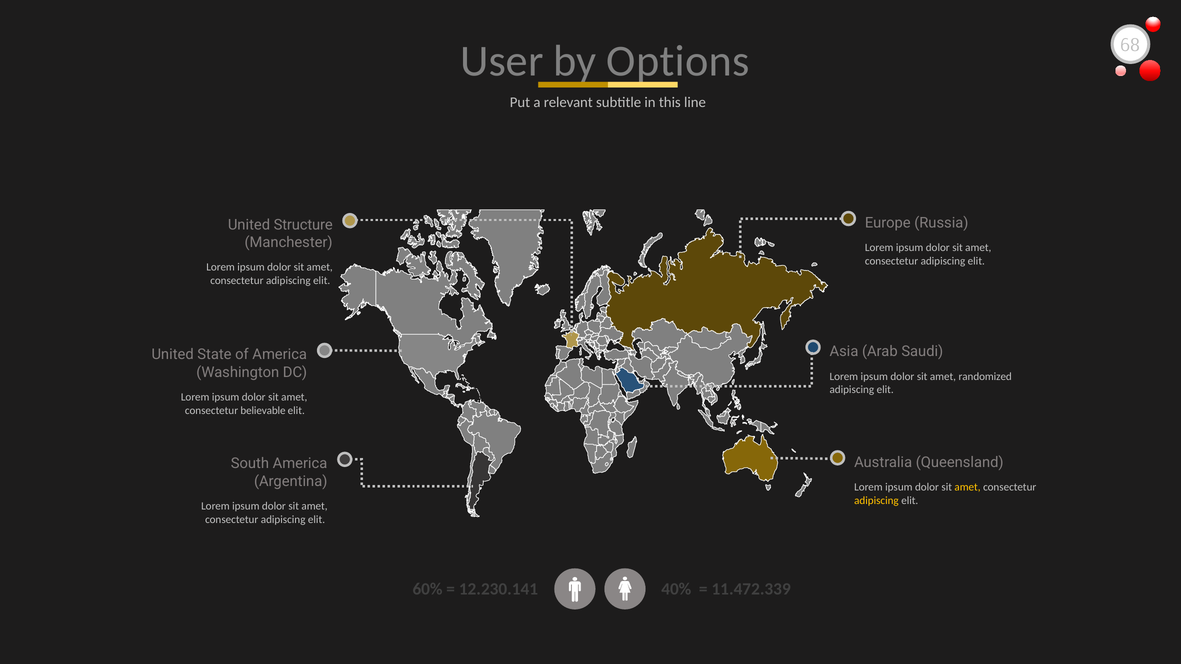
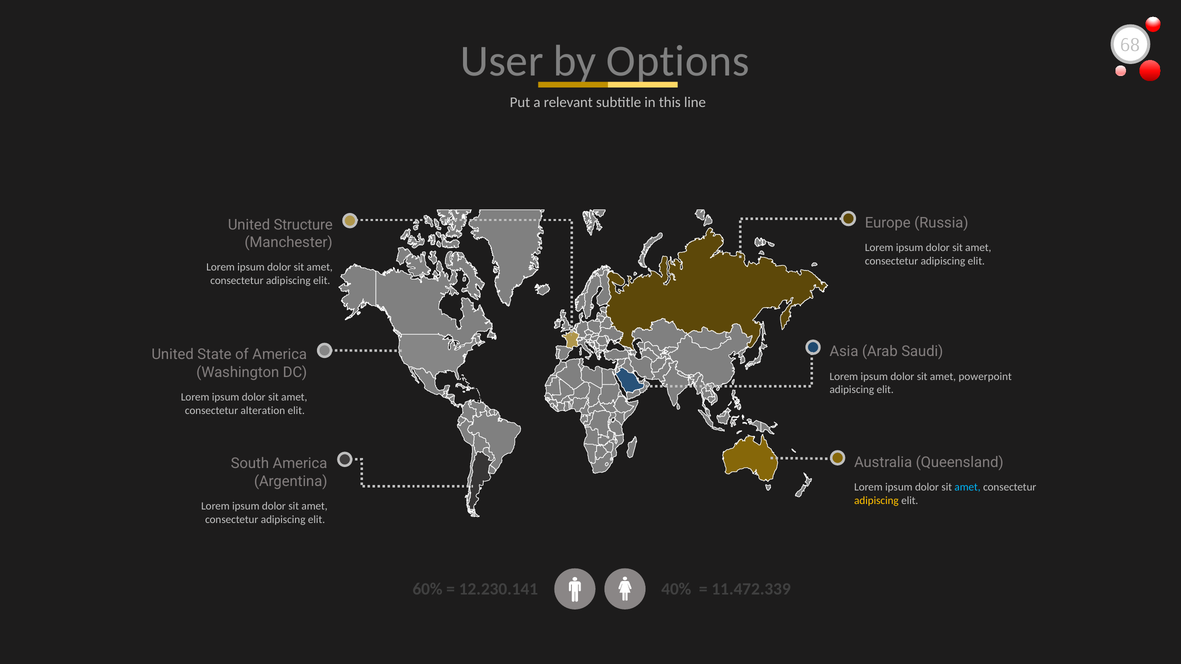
randomized: randomized -> powerpoint
believable: believable -> alteration
amet at (968, 487) colour: yellow -> light blue
